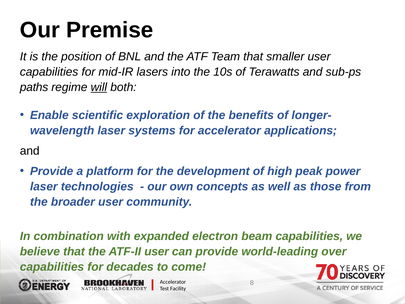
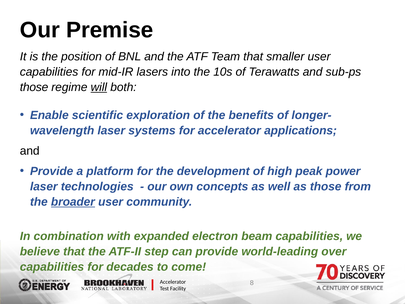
paths at (34, 87): paths -> those
broader underline: none -> present
ATF-II user: user -> step
